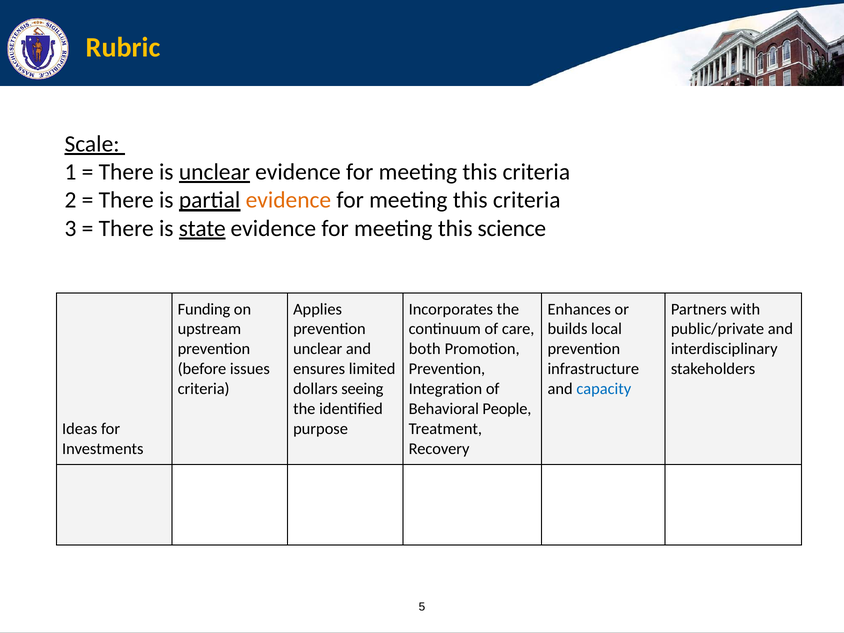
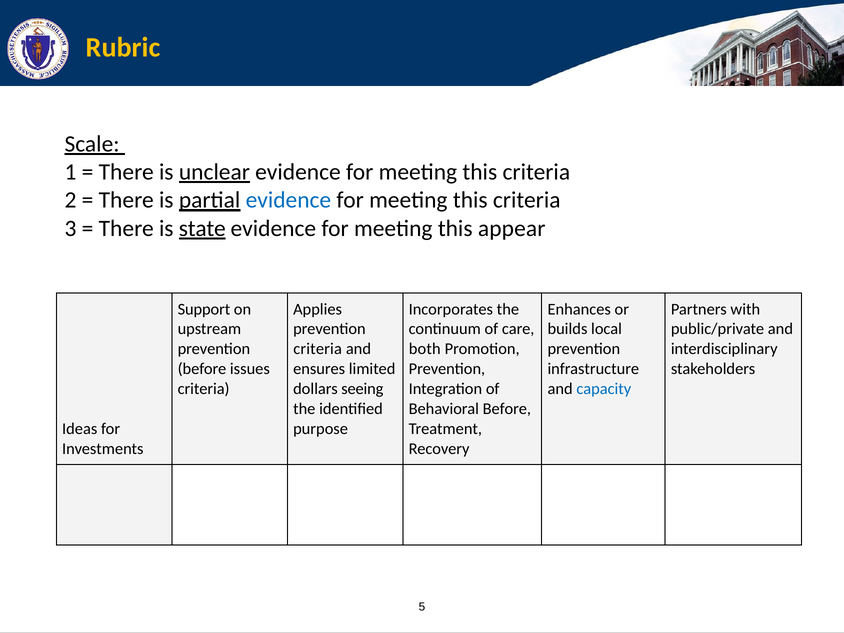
evidence at (288, 200) colour: orange -> blue
science: science -> appear
Funding: Funding -> Support
unclear at (318, 349): unclear -> criteria
Behavioral People: People -> Before
